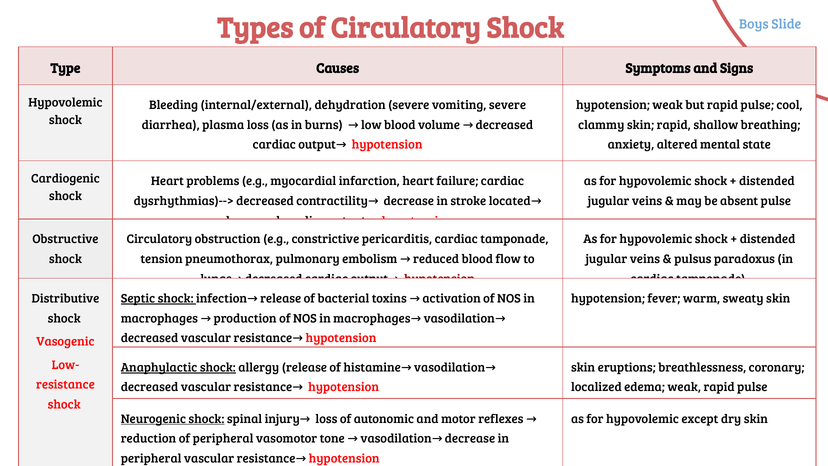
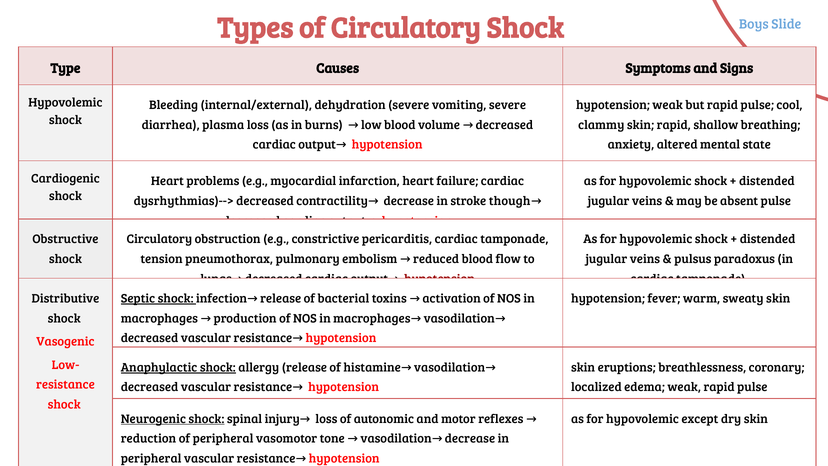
located: located -> though
